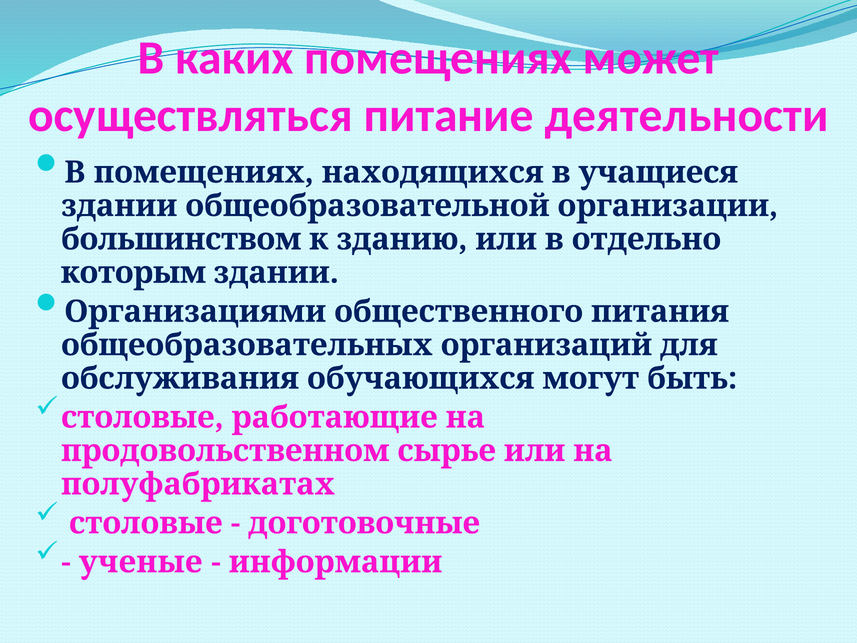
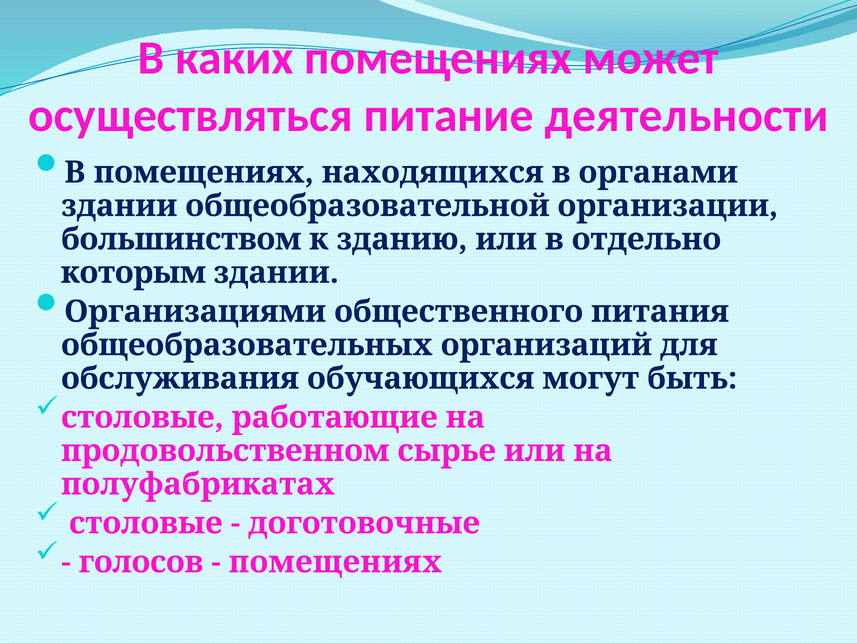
учащиеся: учащиеся -> органами
ученые: ученые -> голосов
информации at (335, 562): информации -> помещениях
